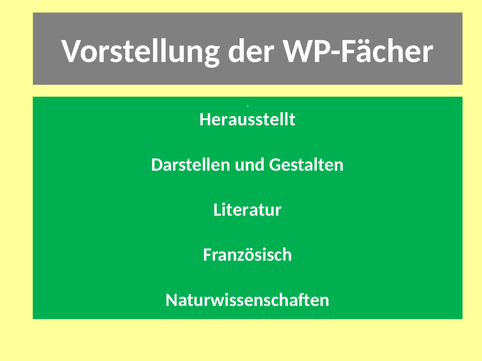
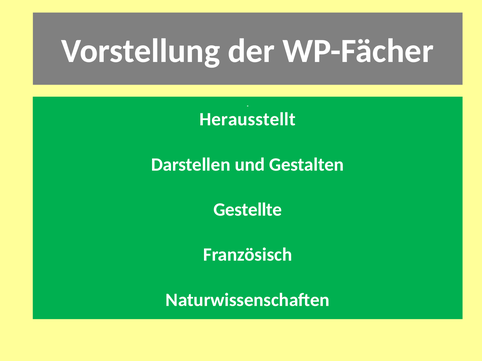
Literatur: Literatur -> Gestellte
